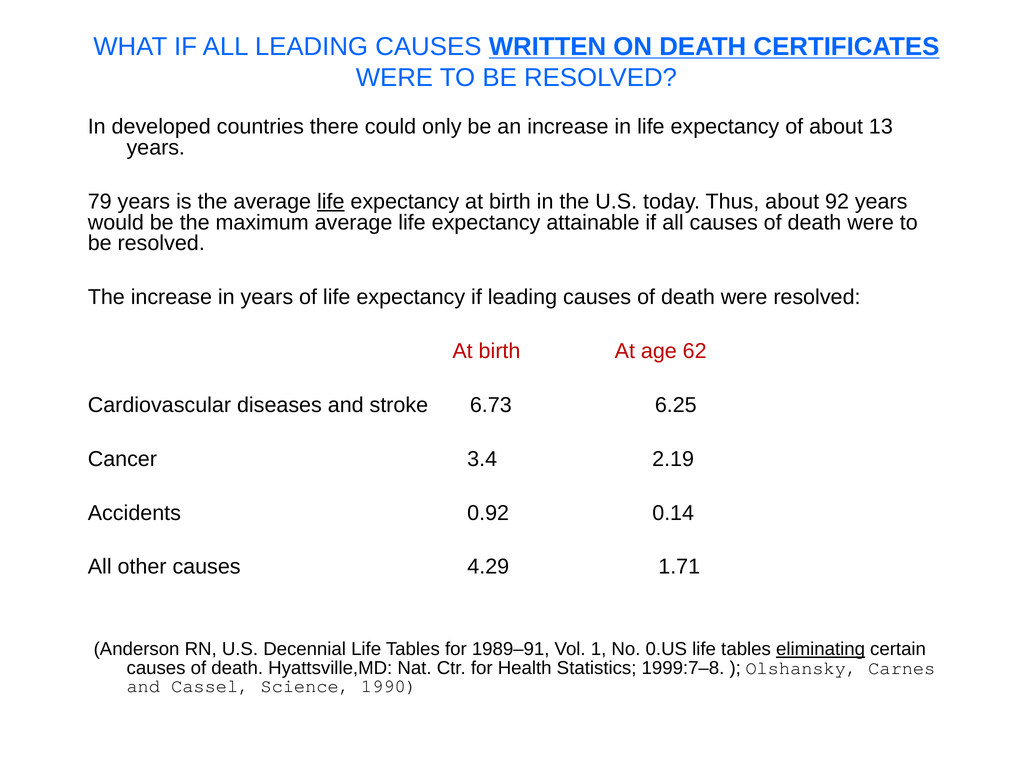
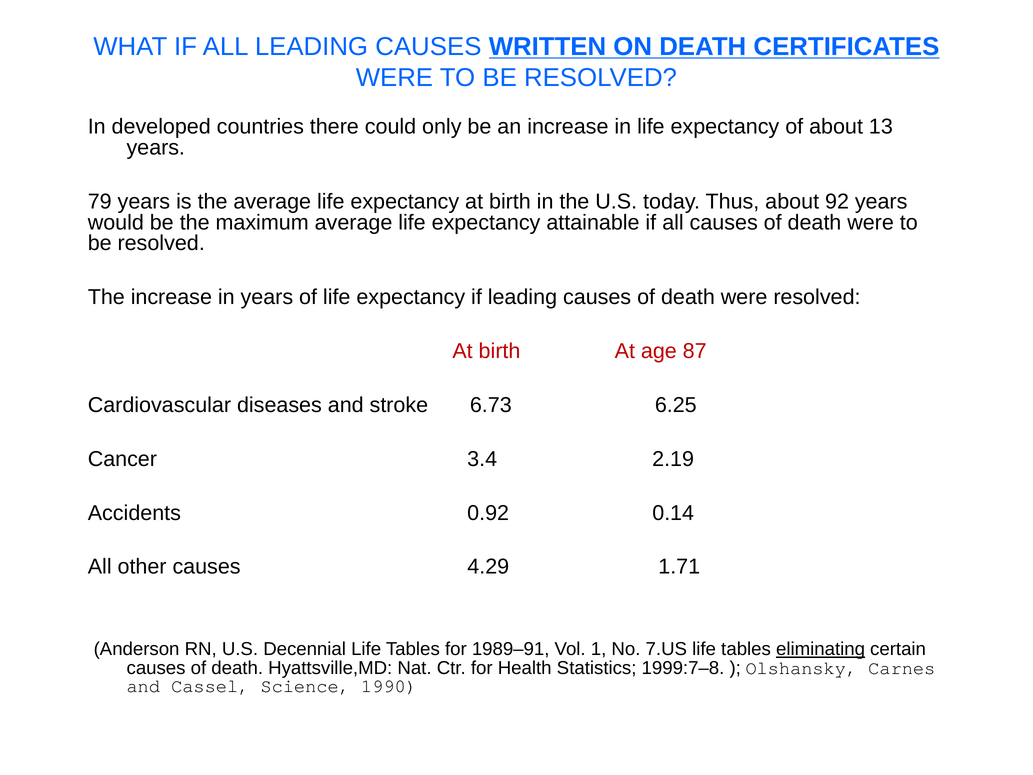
life at (331, 201) underline: present -> none
62: 62 -> 87
0.US: 0.US -> 7.US
